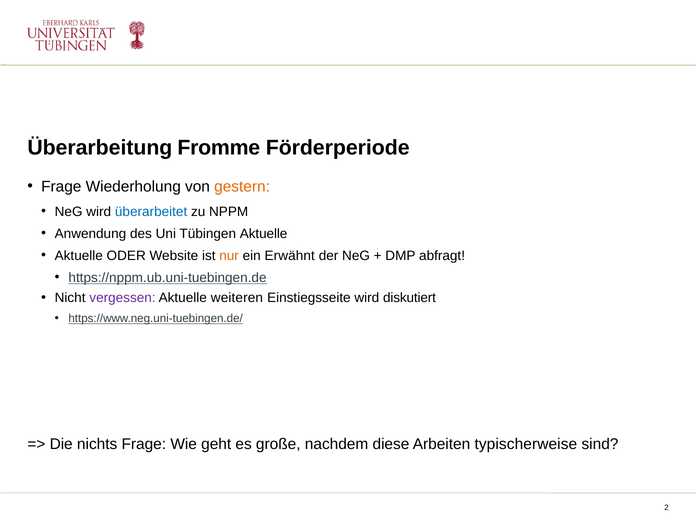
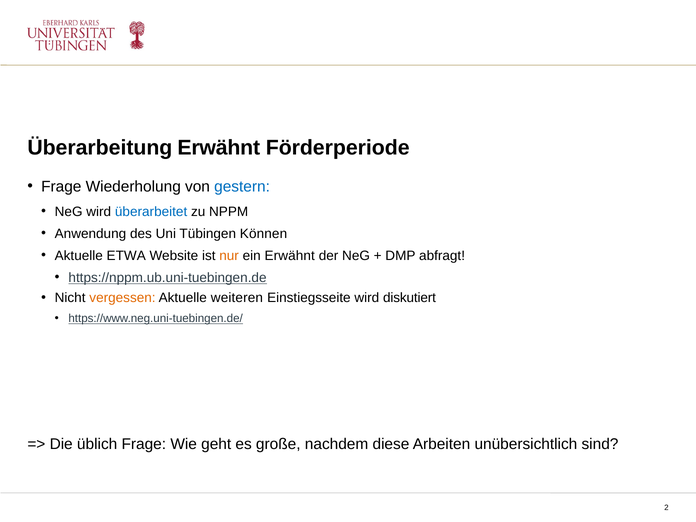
Überarbeitung Fromme: Fromme -> Erwähnt
gestern colour: orange -> blue
Tübingen Aktuelle: Aktuelle -> Können
ODER: ODER -> ETWA
vergessen colour: purple -> orange
nichts: nichts -> üblich
typischerweise: typischerweise -> unübersichtlich
